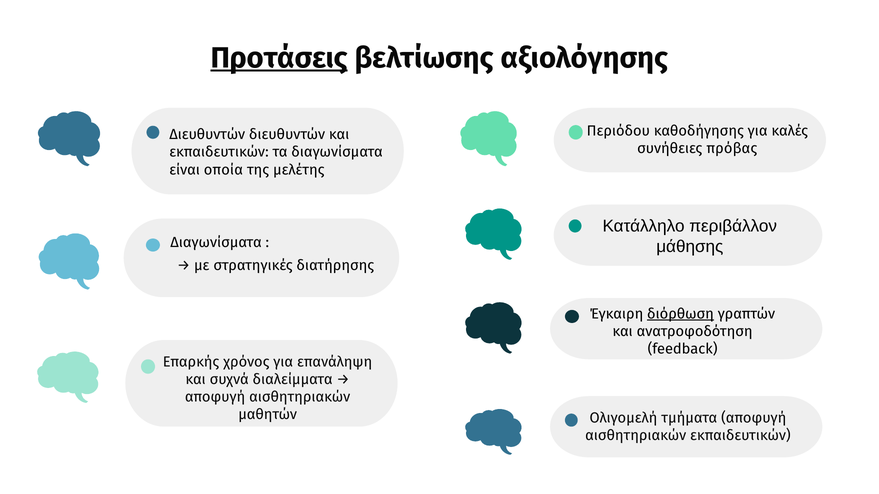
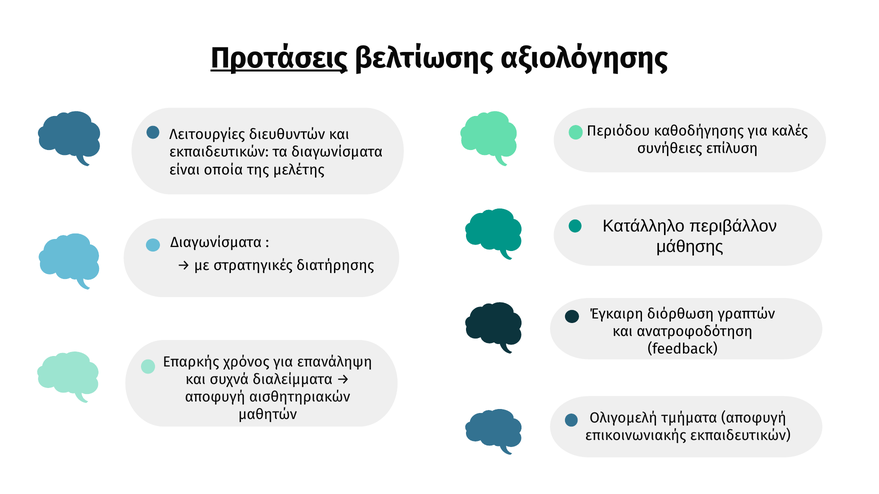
Διευθυντών at (207, 135): Διευθυντών -> Λειτουργίες
πρόβας: πρόβας -> επίλυση
διόρθωση underline: present -> none
αισθητηριακών at (636, 436): αισθητηριακών -> επικοινωνιακής
